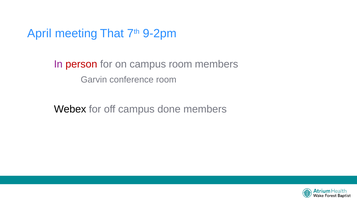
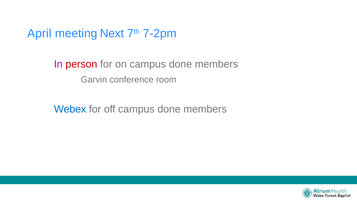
That: That -> Next
9-2pm: 9-2pm -> 7-2pm
on campus room: room -> done
Webex colour: black -> blue
